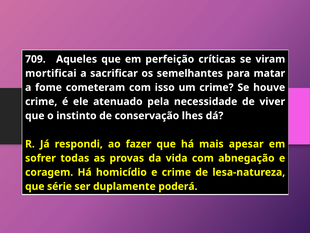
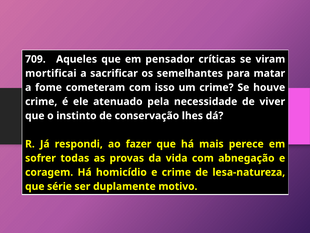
perfeição: perfeição -> pensador
apesar: apesar -> perece
poderá: poderá -> motivo
